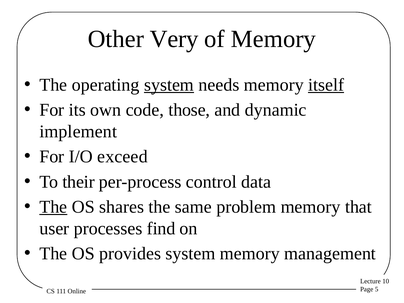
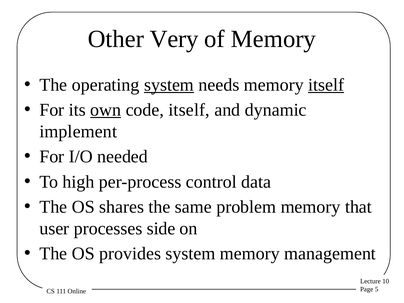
own underline: none -> present
code those: those -> itself
exceed: exceed -> needed
their: their -> high
The at (53, 207) underline: present -> none
find: find -> side
